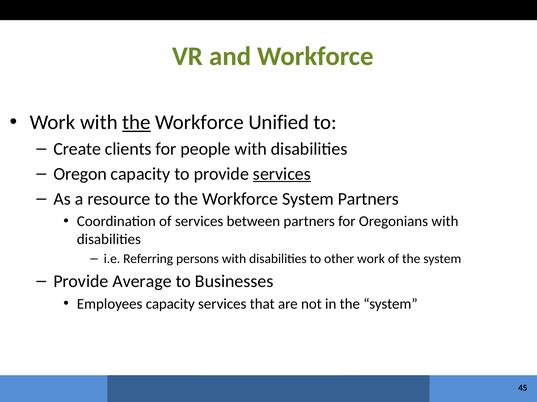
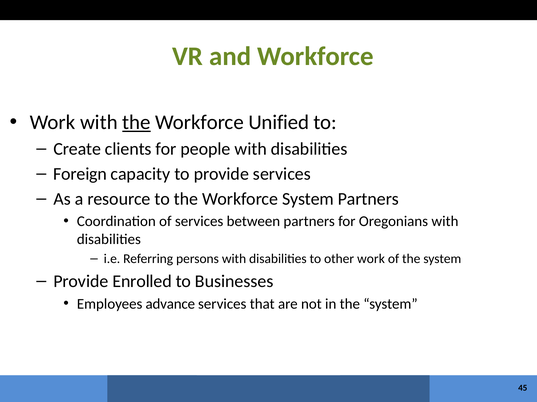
Oregon: Oregon -> Foreign
services at (282, 174) underline: present -> none
Average: Average -> Enrolled
Employees capacity: capacity -> advance
